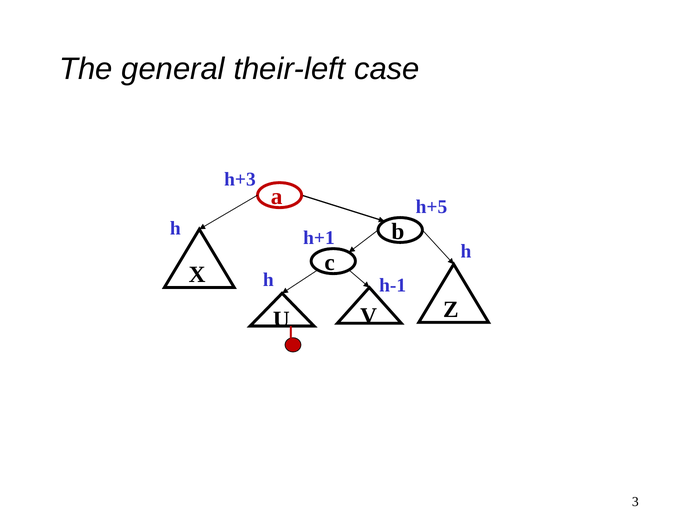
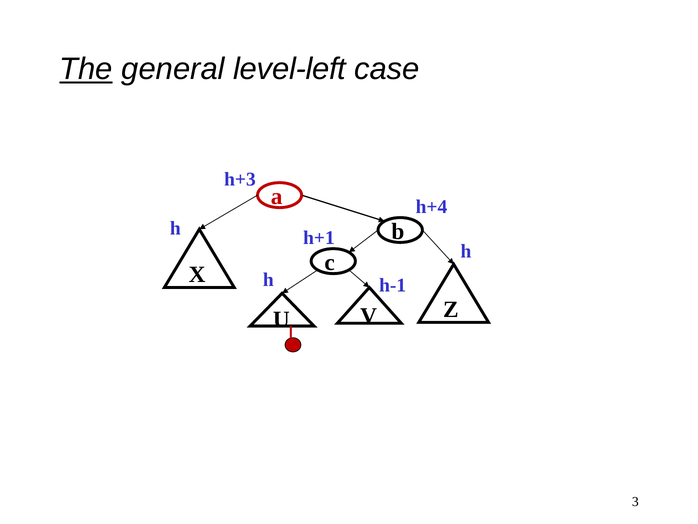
The underline: none -> present
their-left: their-left -> level-left
h+5: h+5 -> h+4
